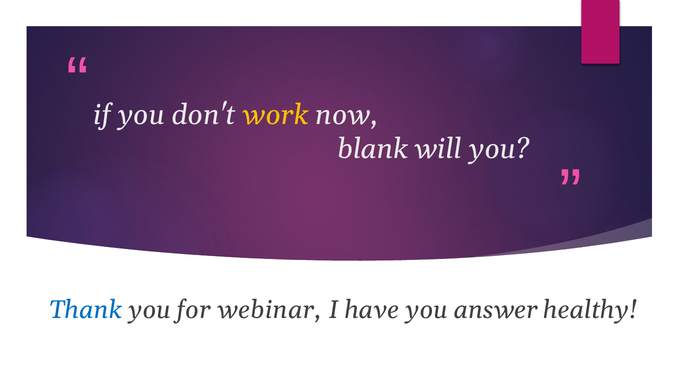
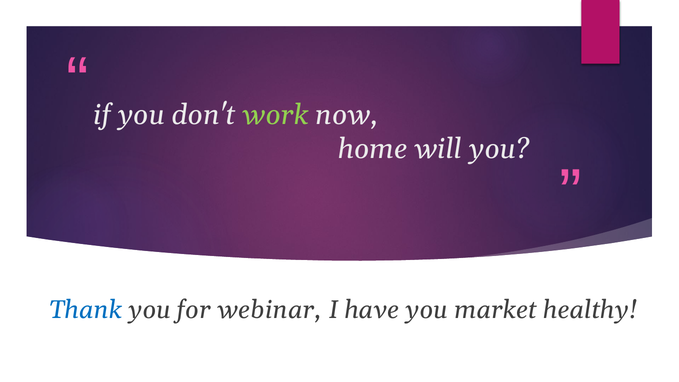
work colour: yellow -> light green
blank: blank -> home
answer: answer -> market
